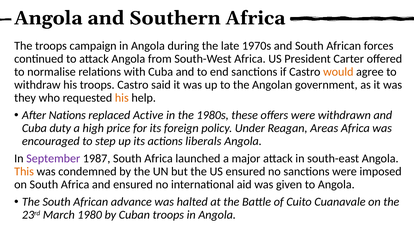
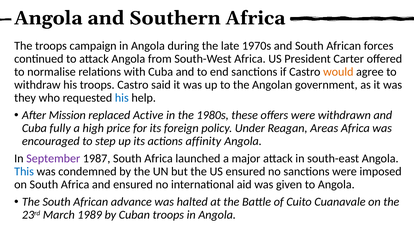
his at (122, 98) colour: orange -> blue
Nations: Nations -> Mission
duty: duty -> fully
liberals: liberals -> affinity
This colour: orange -> blue
1980: 1980 -> 1989
